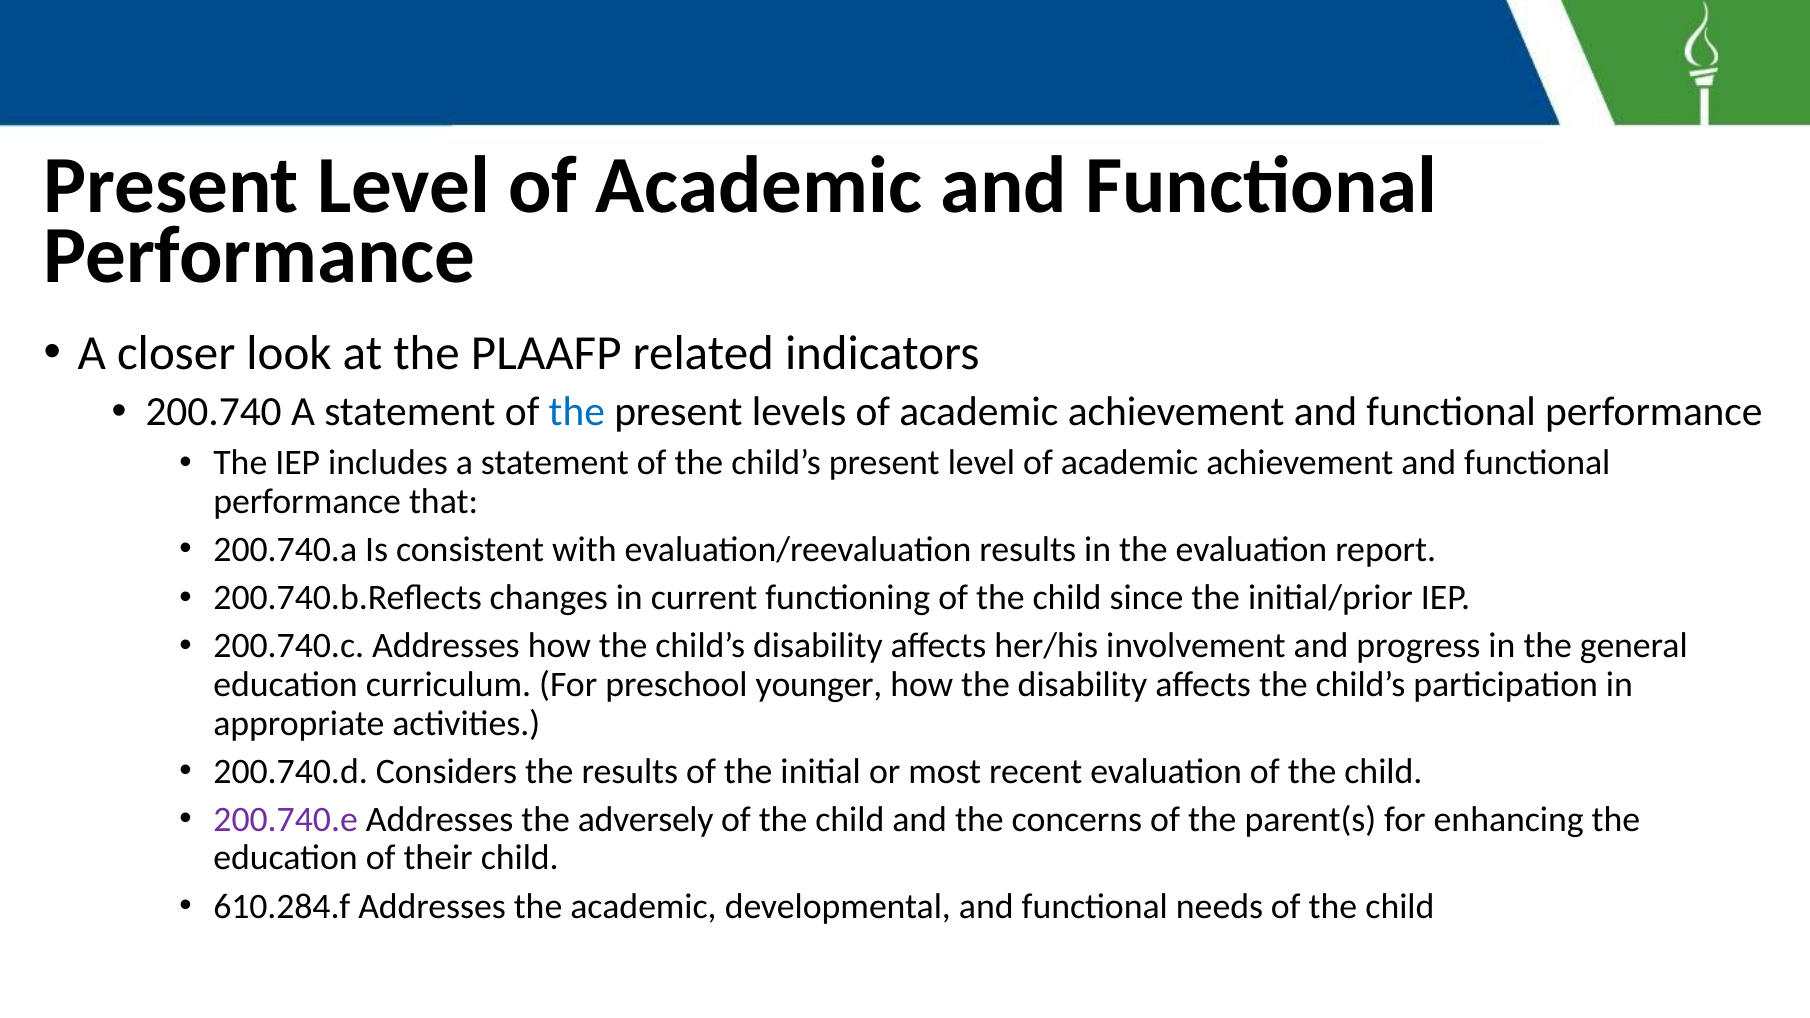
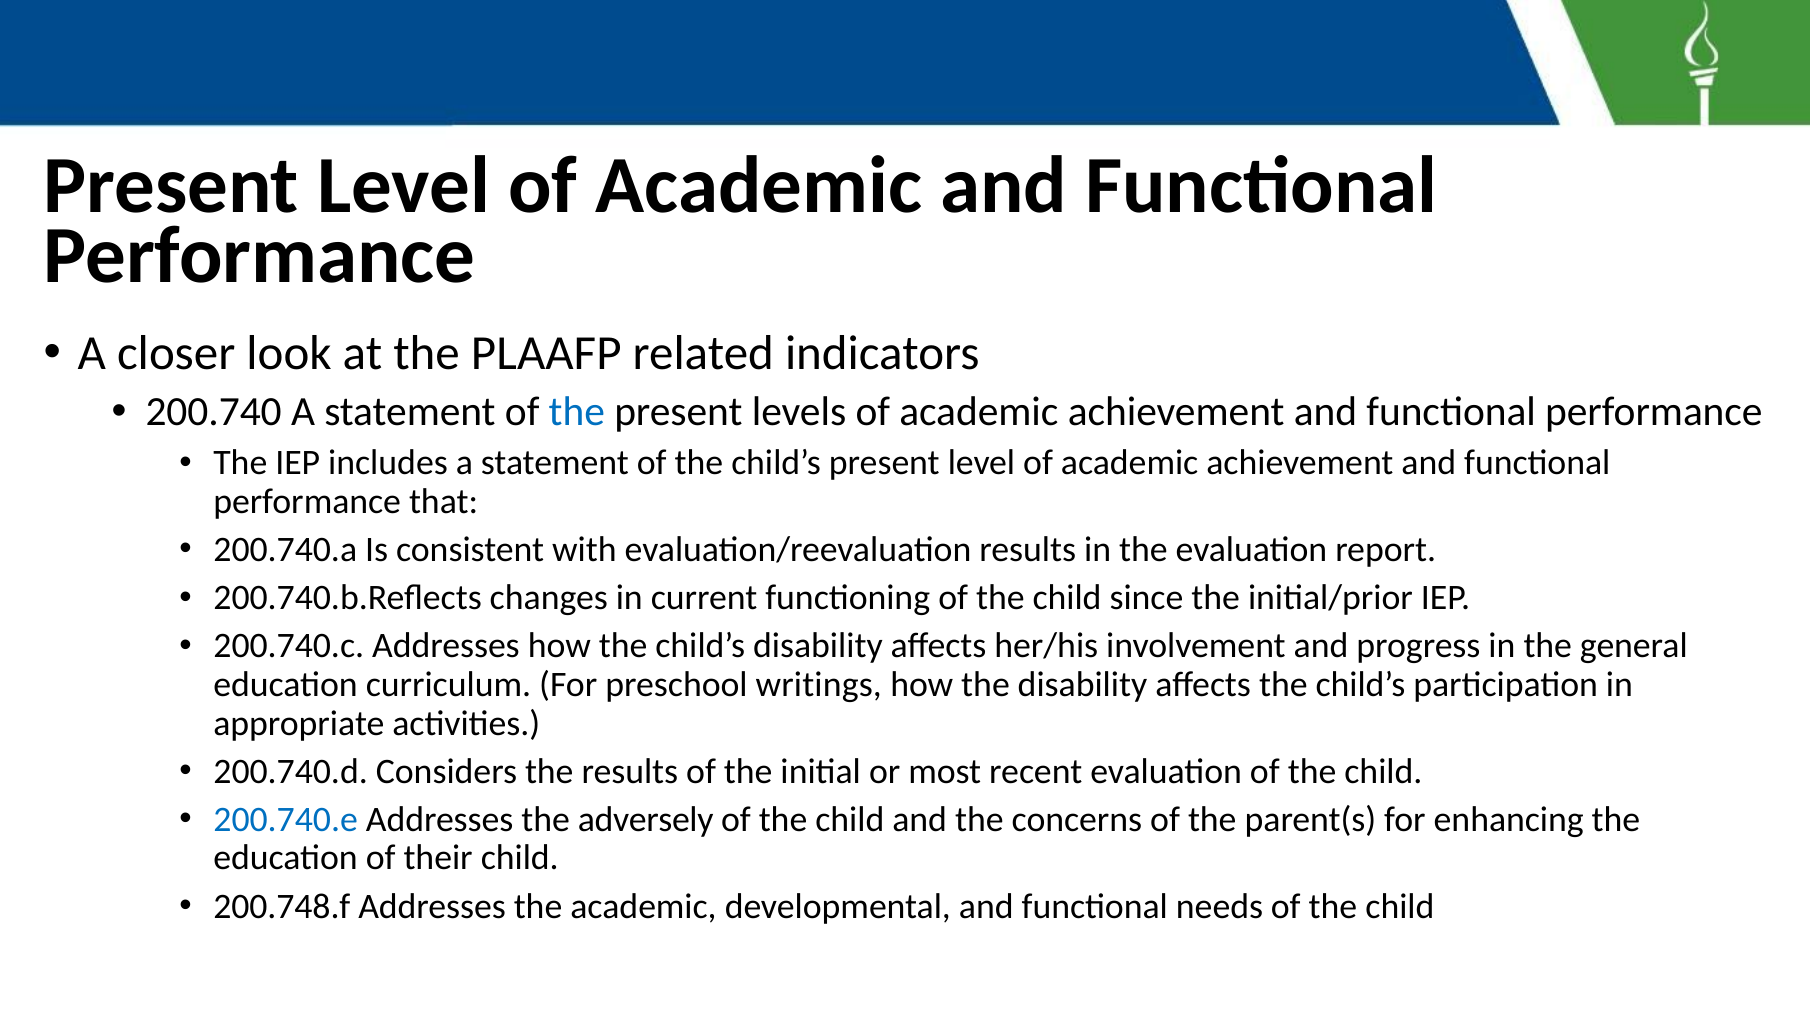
younger: younger -> writings
200.740.e colour: purple -> blue
610.284.f: 610.284.f -> 200.748.f
